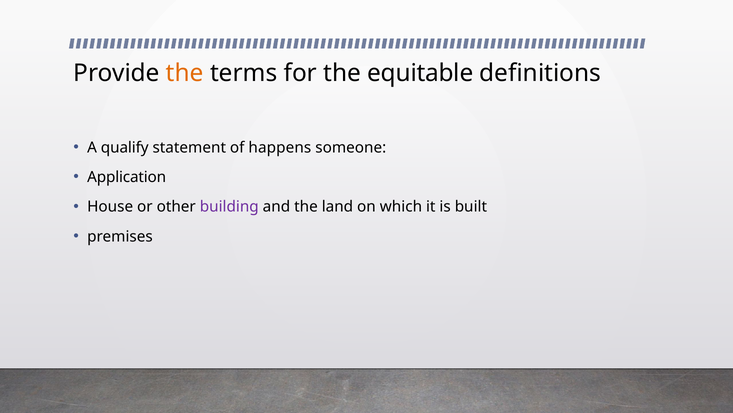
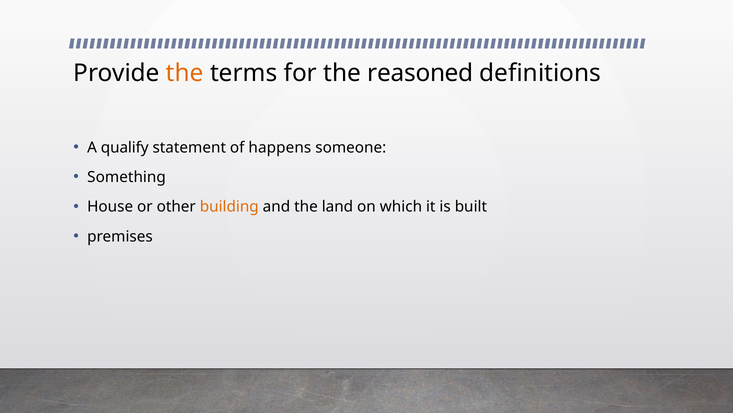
equitable: equitable -> reasoned
Application: Application -> Something
building colour: purple -> orange
